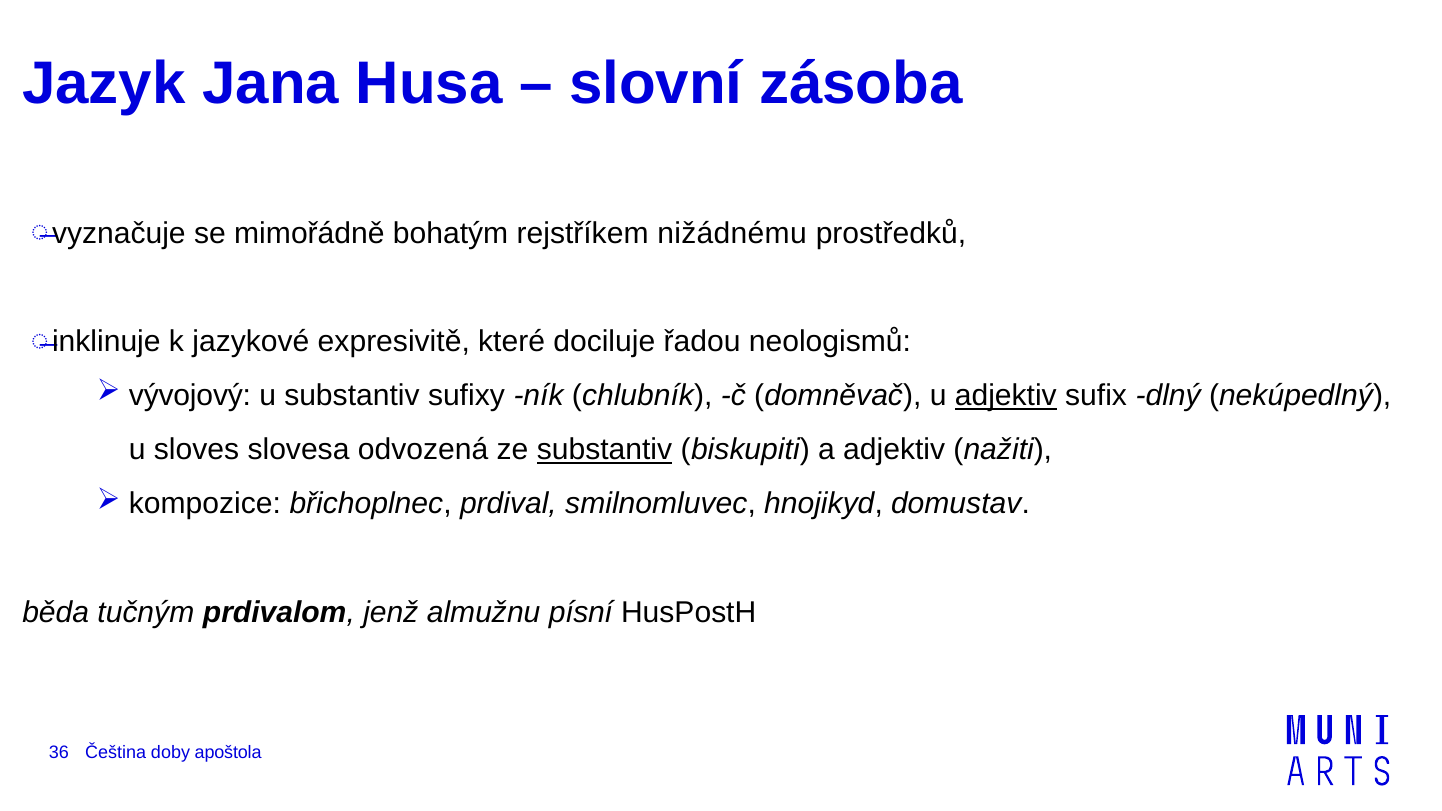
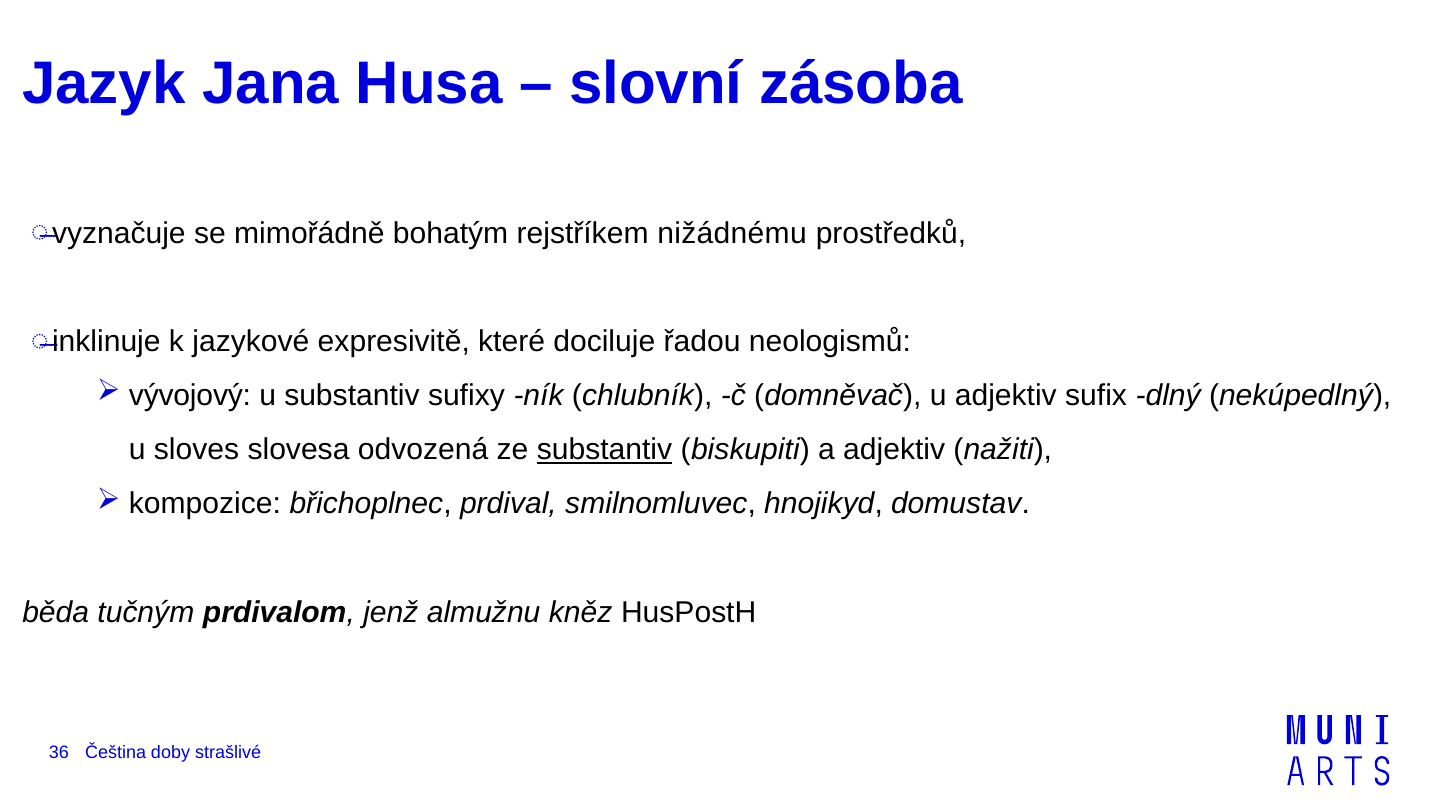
adjektiv at (1006, 396) underline: present -> none
písní: písní -> kněz
apoštola: apoštola -> strašlivé
